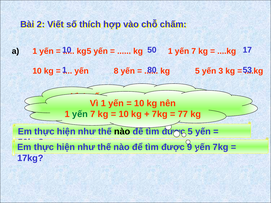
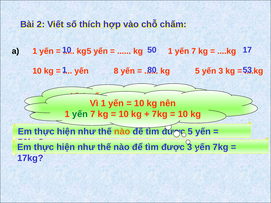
77 at (183, 114): 77 -> 10
nào at (122, 132) colour: black -> orange
được 9: 9 -> 3
